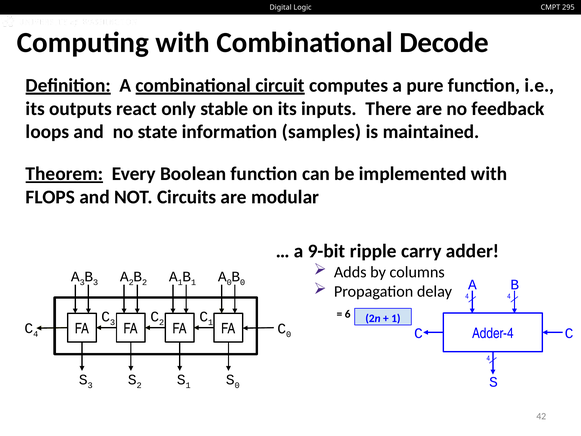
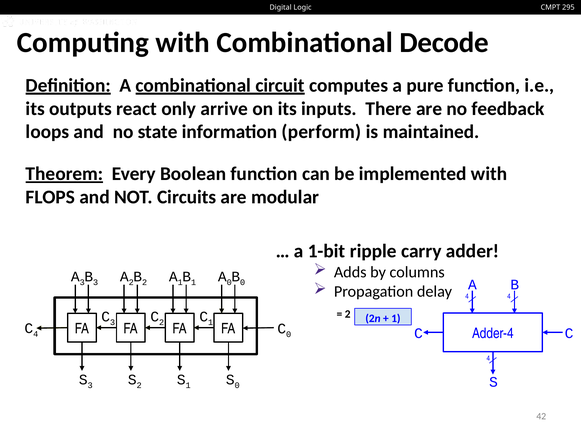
stable: stable -> arrive
samples: samples -> perform
9-bit: 9-bit -> 1-bit
6 at (348, 314): 6 -> 2
